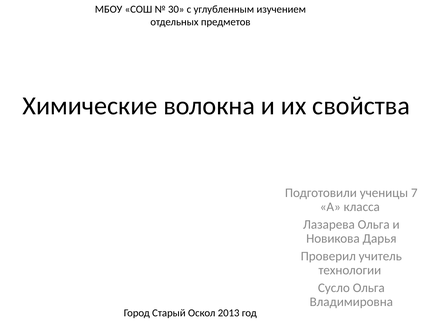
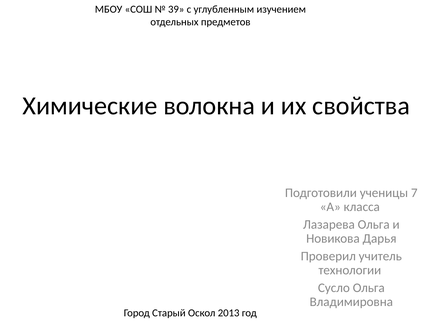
30: 30 -> 39
